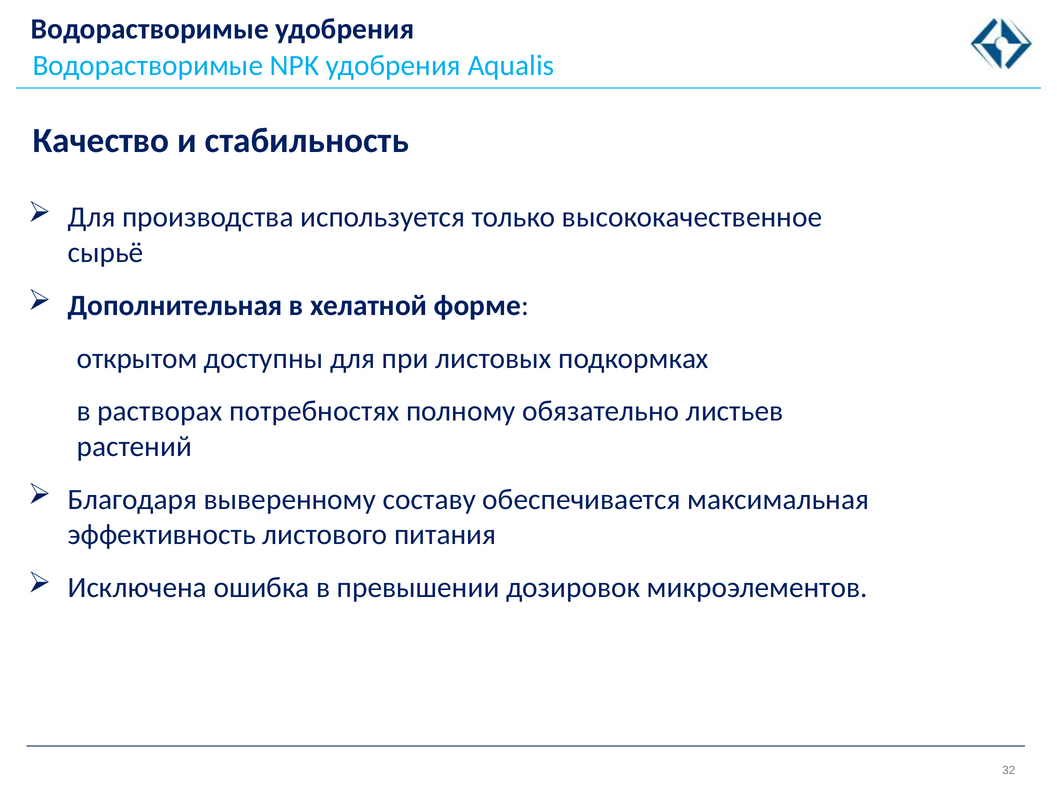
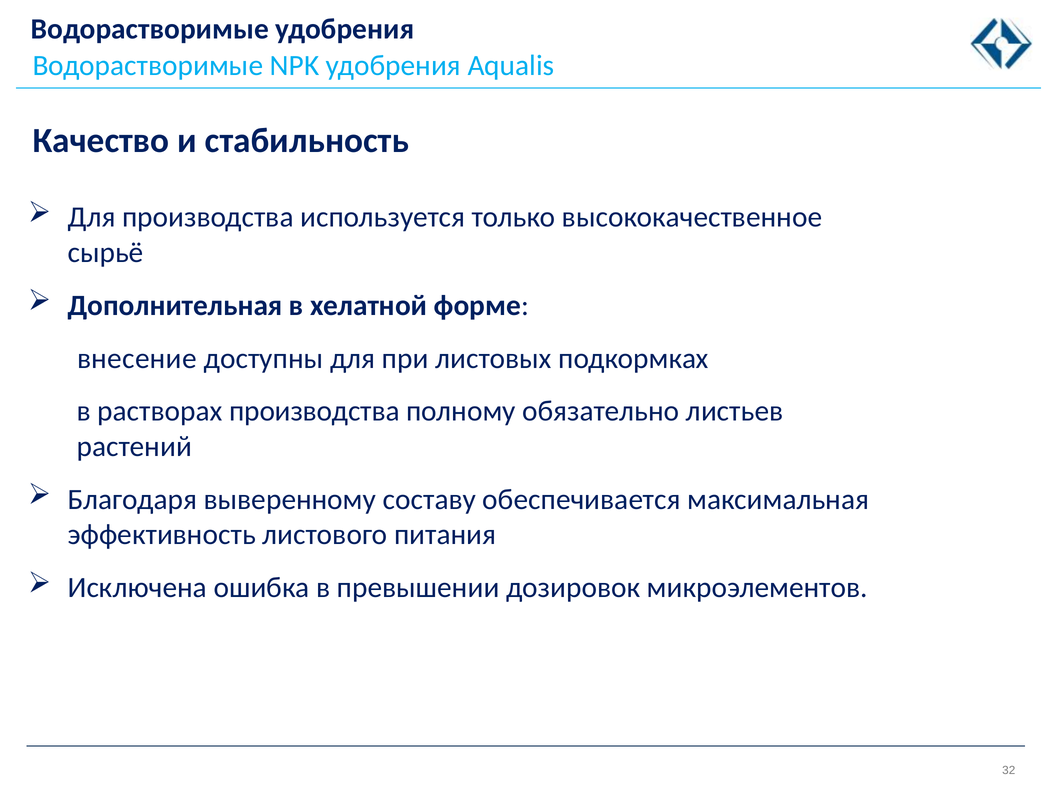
открытом: открытом -> внесение
растворах потребностях: потребностях -> производства
